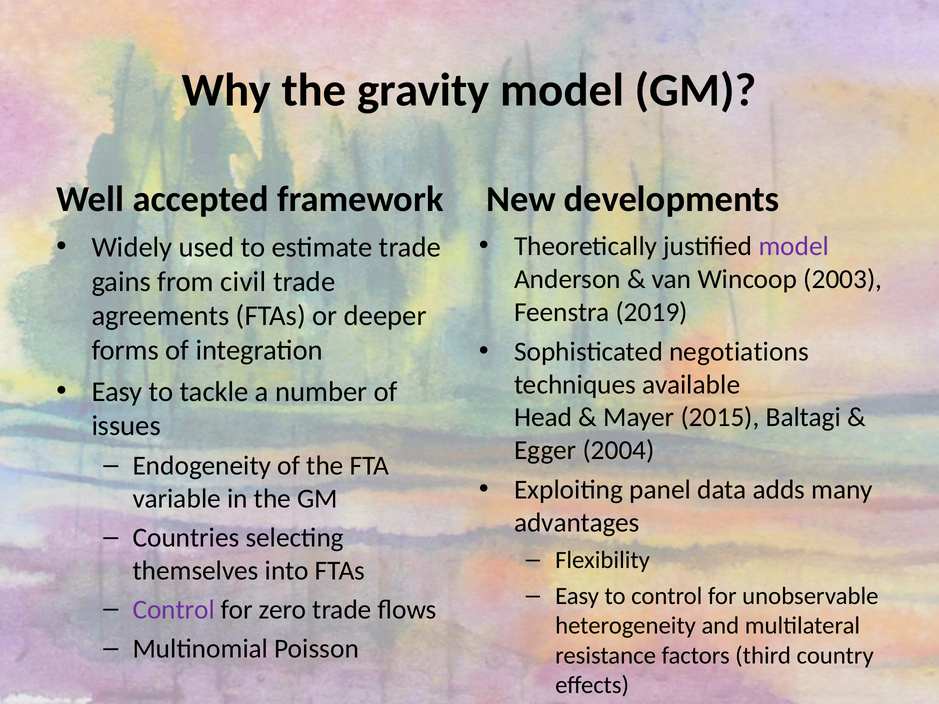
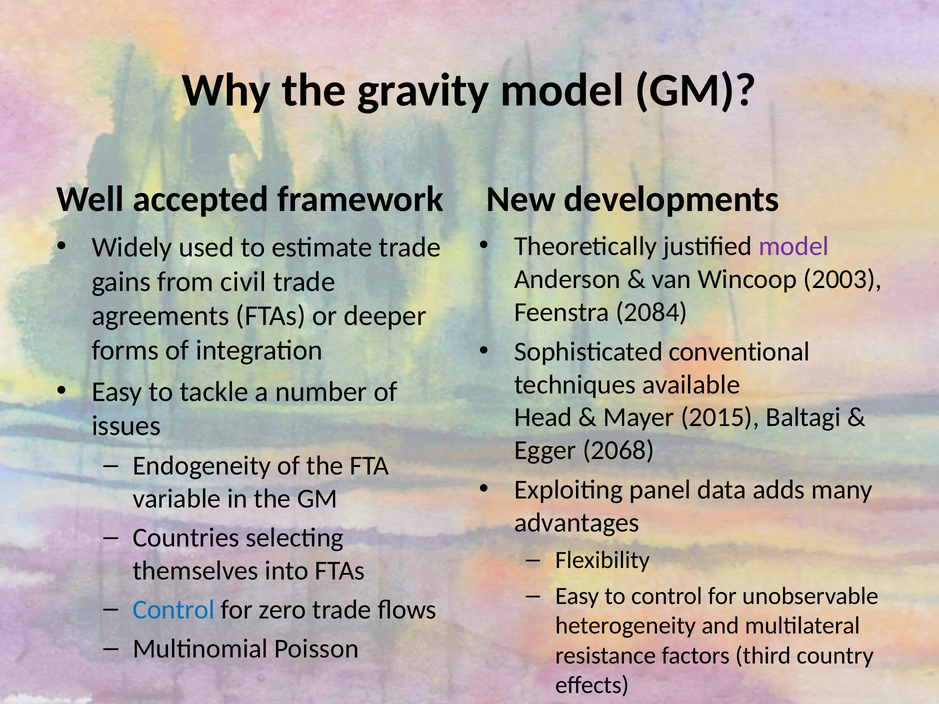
2019: 2019 -> 2084
negotiations: negotiations -> conventional
2004: 2004 -> 2068
Control at (174, 610) colour: purple -> blue
